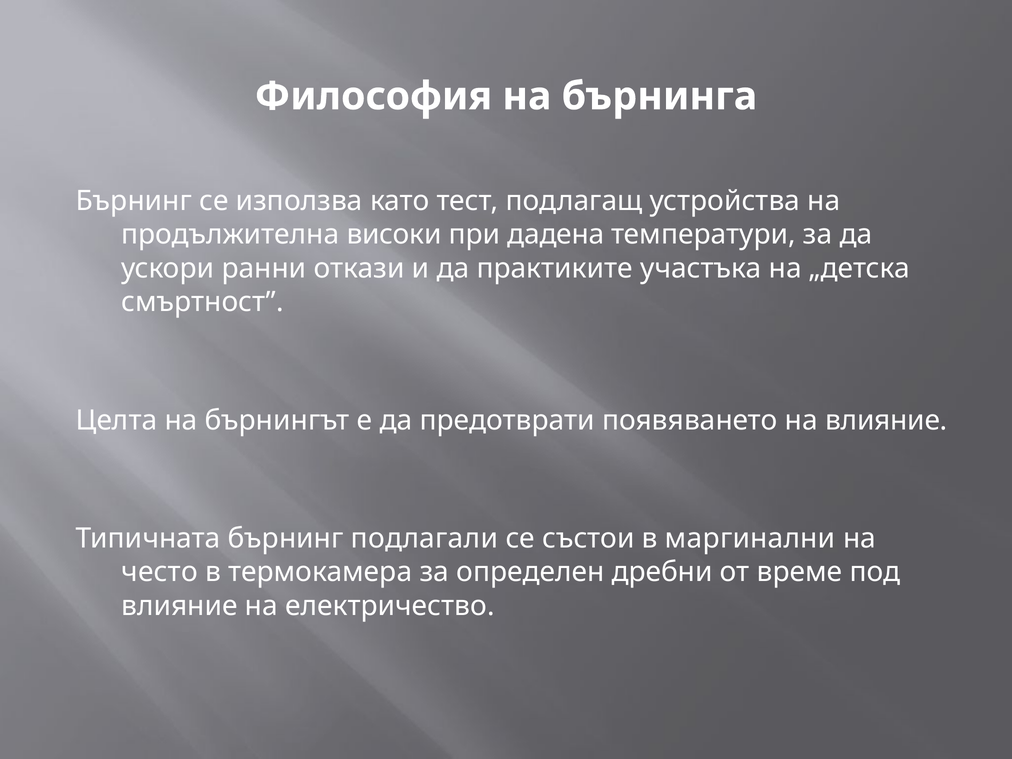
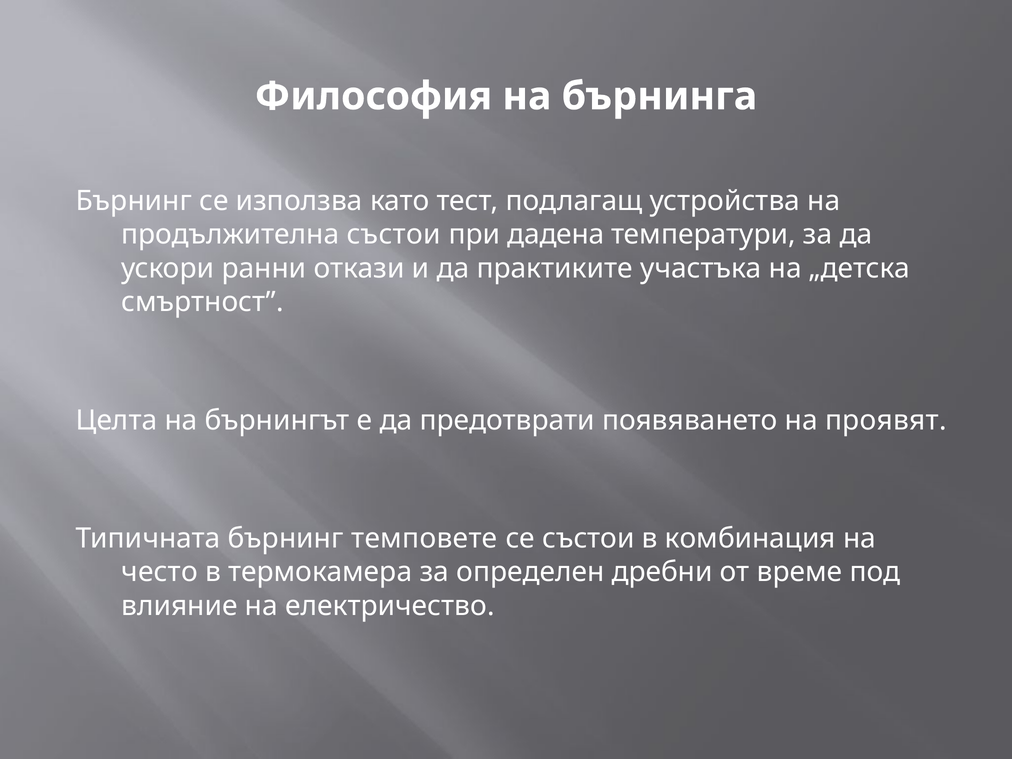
продължителна високи: високи -> състои
на влияние: влияние -> проявят
подлагали: подлагали -> темповете
маргинални: маргинални -> комбинация
